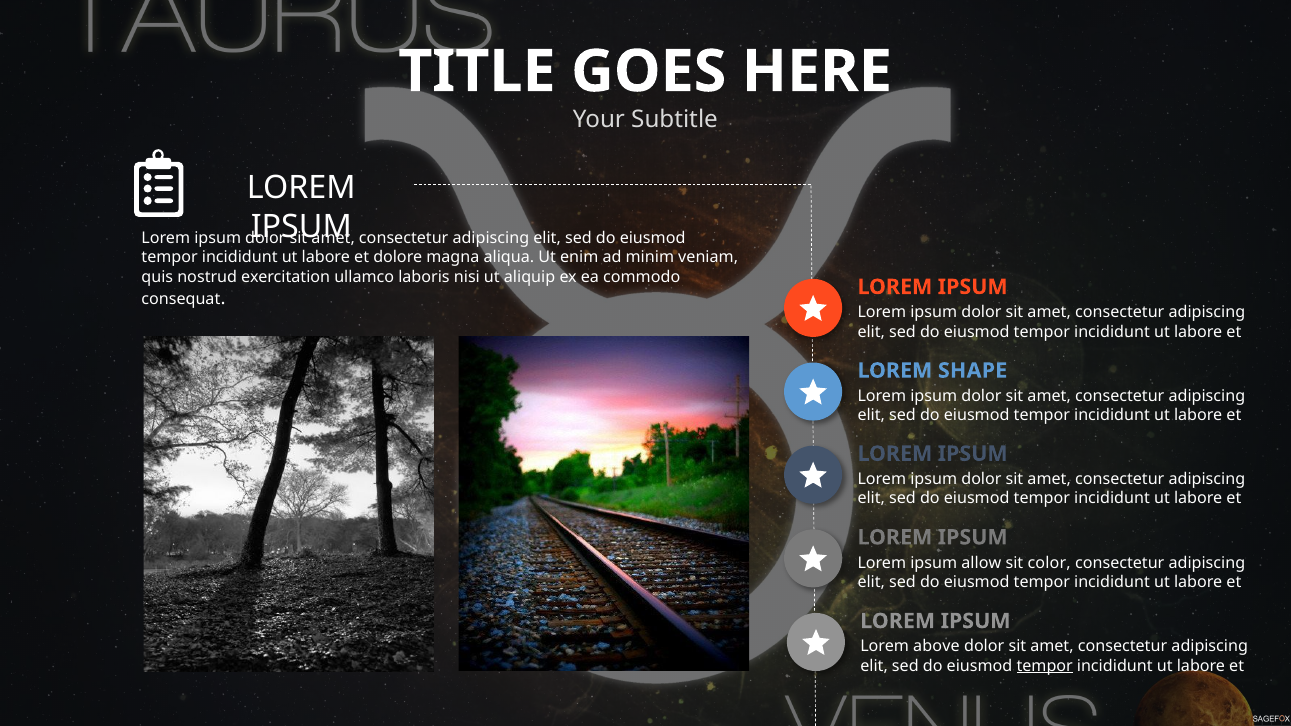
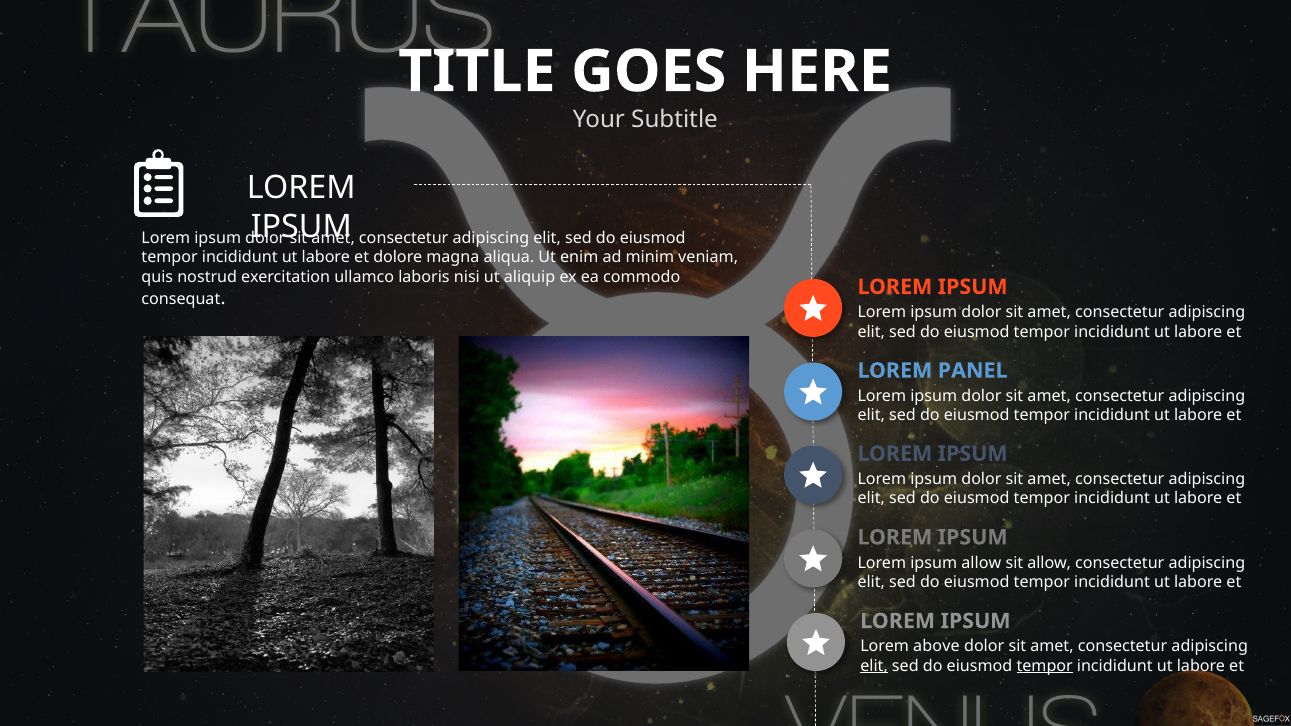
SHAPE: SHAPE -> PANEL
sit color: color -> allow
elit at (874, 666) underline: none -> present
